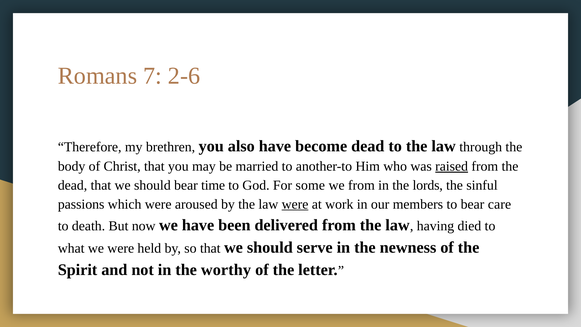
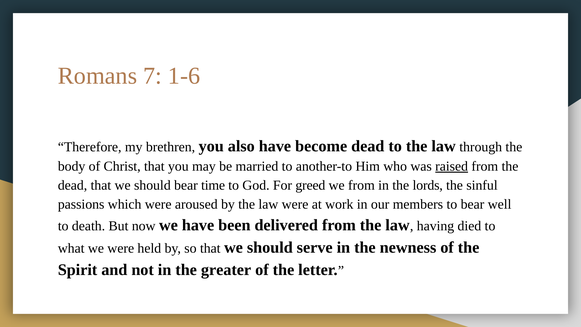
2-6: 2-6 -> 1-6
some: some -> greed
were at (295, 204) underline: present -> none
care: care -> well
worthy: worthy -> greater
